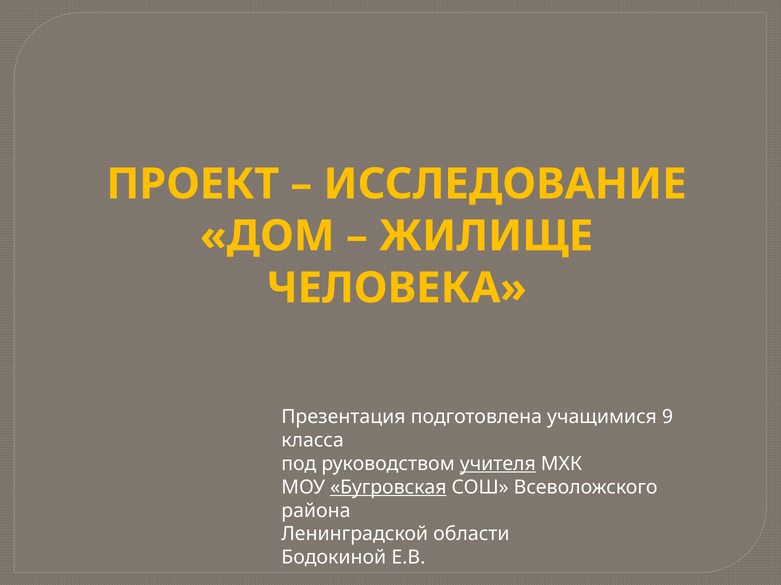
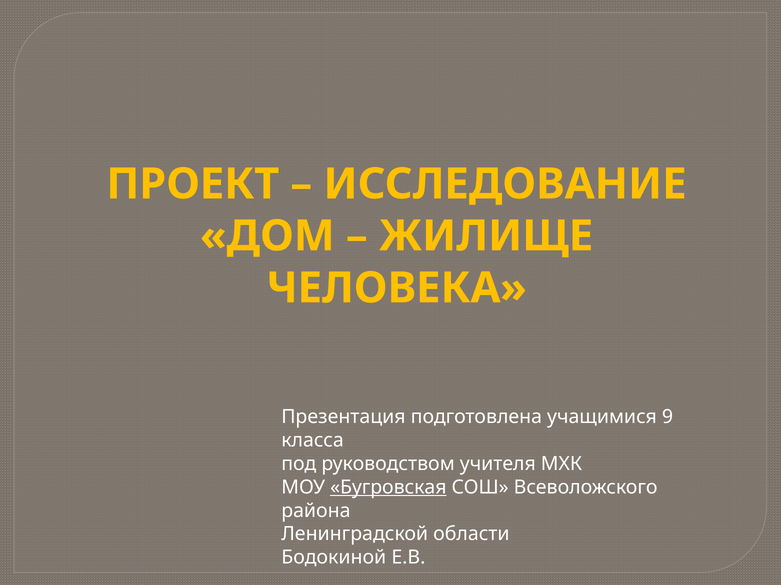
учителя underline: present -> none
